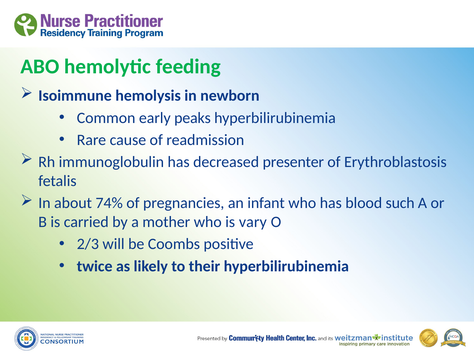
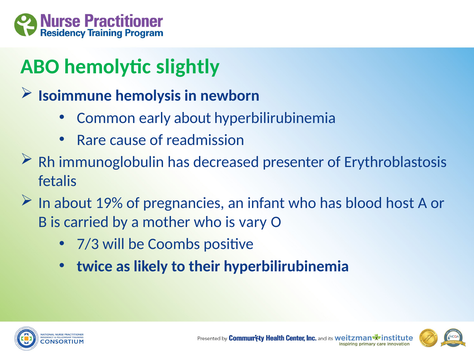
feeding: feeding -> slightly
early peaks: peaks -> about
74%: 74% -> 19%
such: such -> host
2/3: 2/3 -> 7/3
